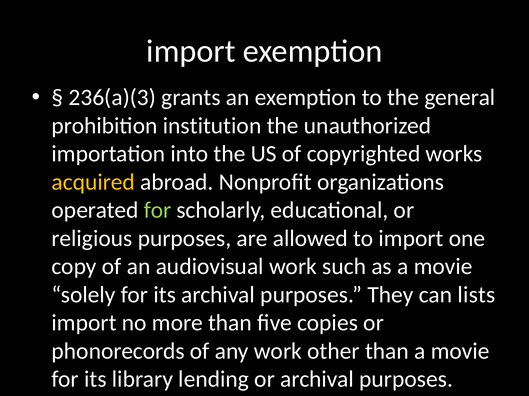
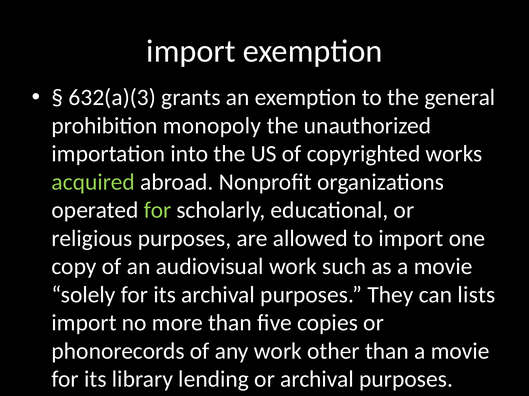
236(a)(3: 236(a)(3 -> 632(a)(3
institution: institution -> monopoly
acquired colour: yellow -> light green
